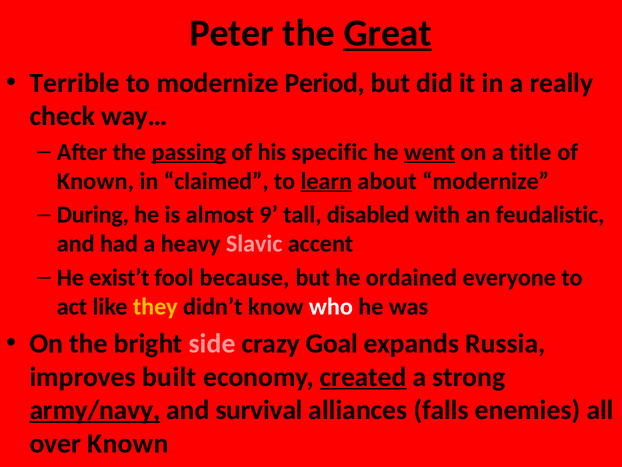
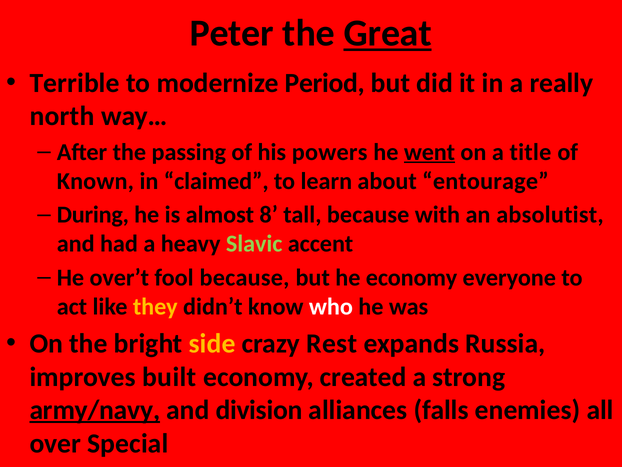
check: check -> north
passing underline: present -> none
specific: specific -> powers
learn underline: present -> none
about modernize: modernize -> entourage
9: 9 -> 8
tall disabled: disabled -> because
feudalistic: feudalistic -> absolutist
Slavic colour: pink -> light green
exist’t: exist’t -> over’t
he ordained: ordained -> economy
side colour: pink -> yellow
Goal: Goal -> Rest
created underline: present -> none
survival: survival -> division
over Known: Known -> Special
